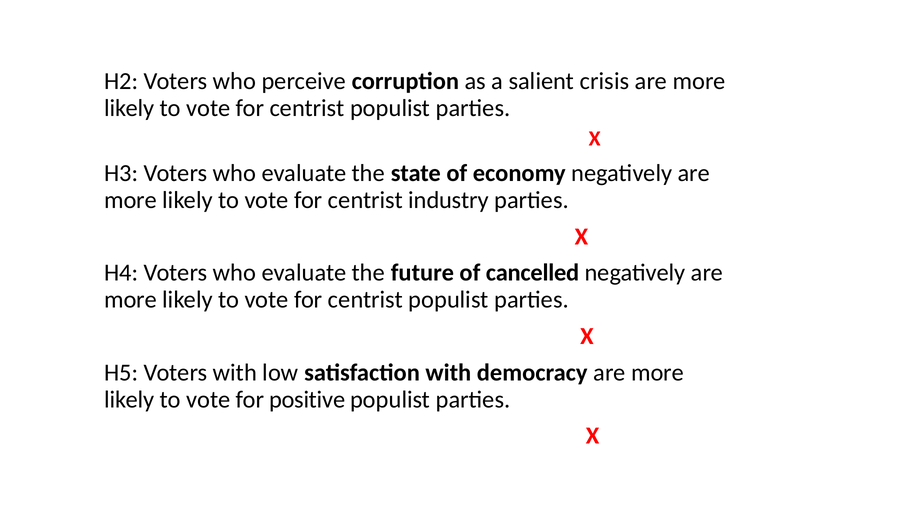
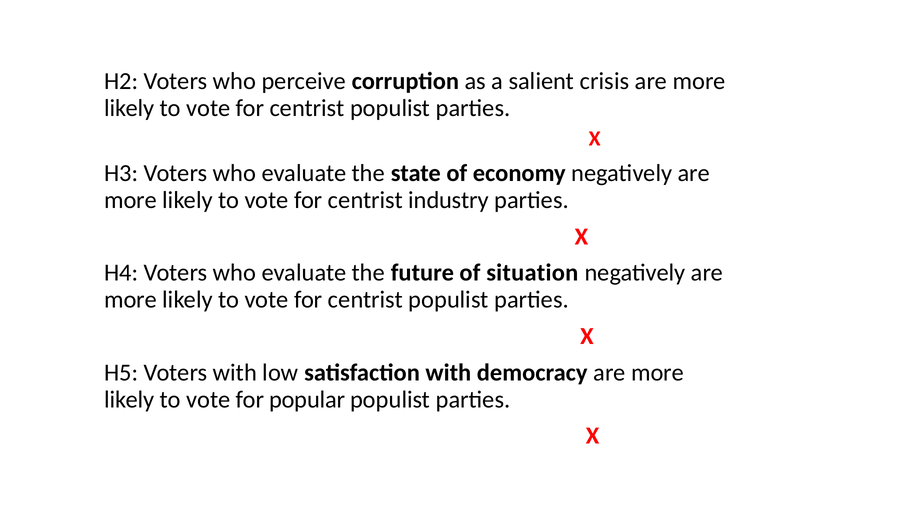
cancelled: cancelled -> situation
positive: positive -> popular
